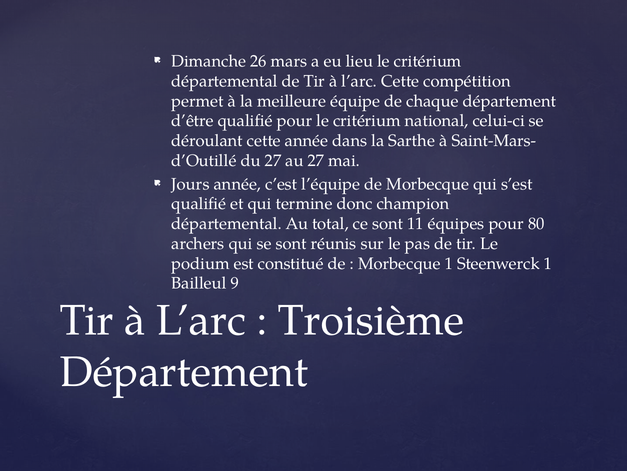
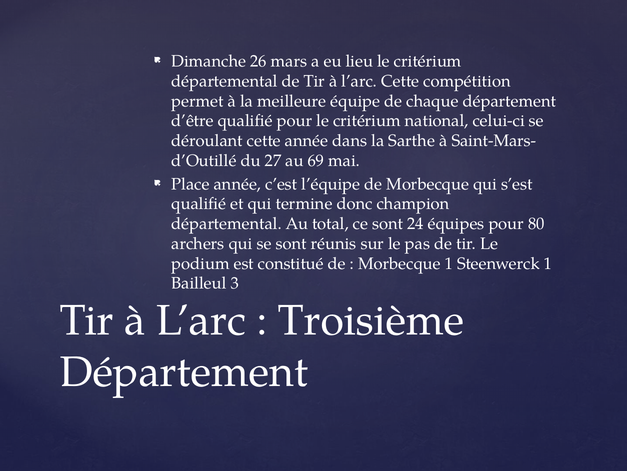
au 27: 27 -> 69
Jours: Jours -> Place
11: 11 -> 24
9: 9 -> 3
